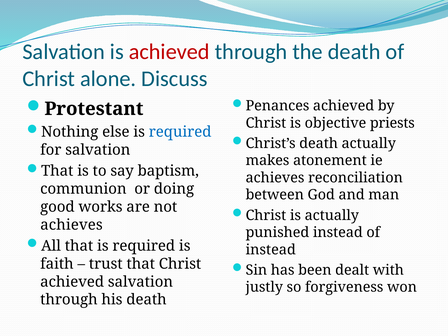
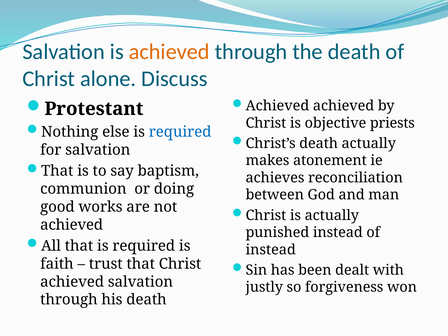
achieved at (169, 52) colour: red -> orange
Penances at (277, 106): Penances -> Achieved
achieves at (71, 225): achieves -> achieved
